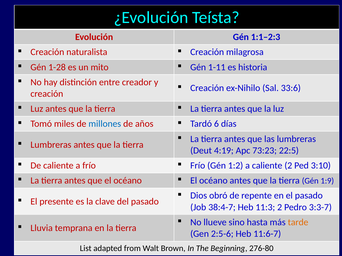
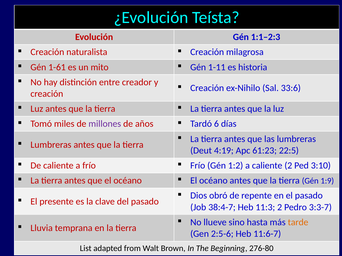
1-28: 1-28 -> 1-61
millones colour: blue -> purple
73:23: 73:23 -> 61:23
